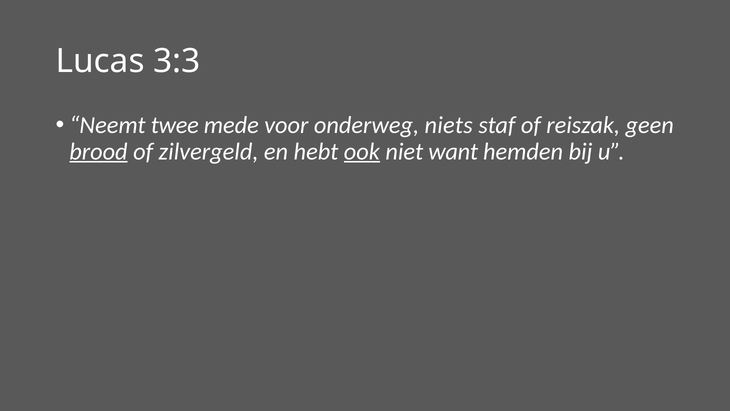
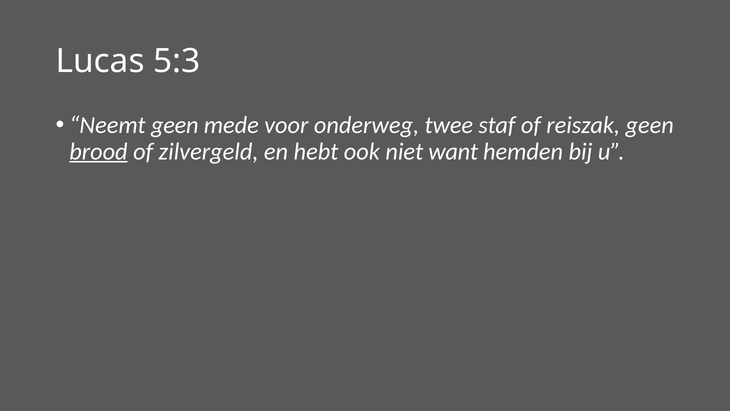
3:3: 3:3 -> 5:3
Neemt twee: twee -> geen
niets: niets -> twee
ook underline: present -> none
